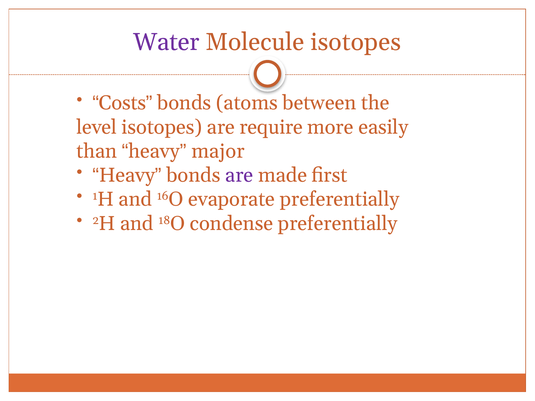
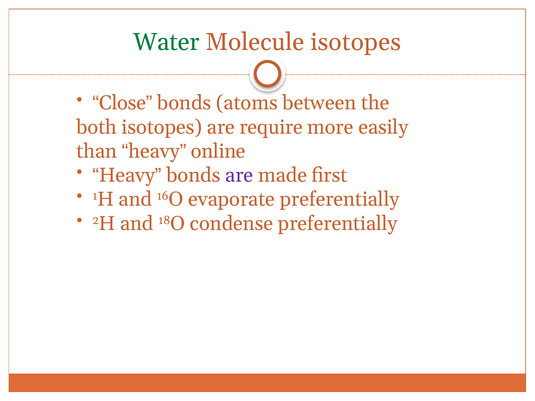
Water colour: purple -> green
Costs: Costs -> Close
level: level -> both
major: major -> online
